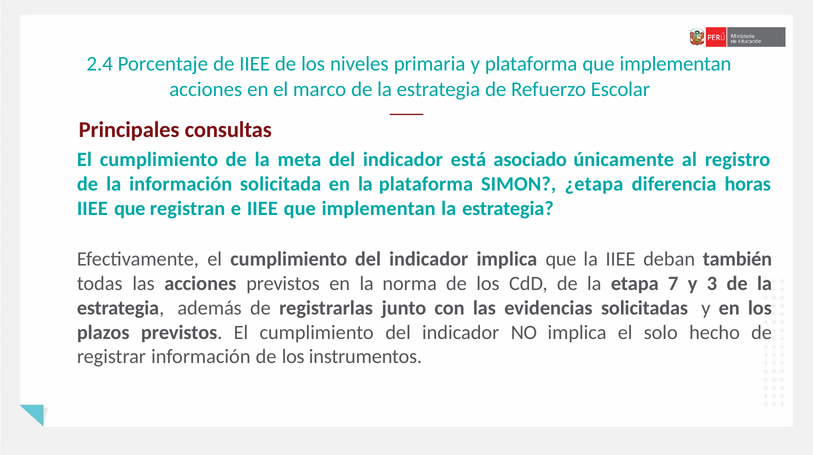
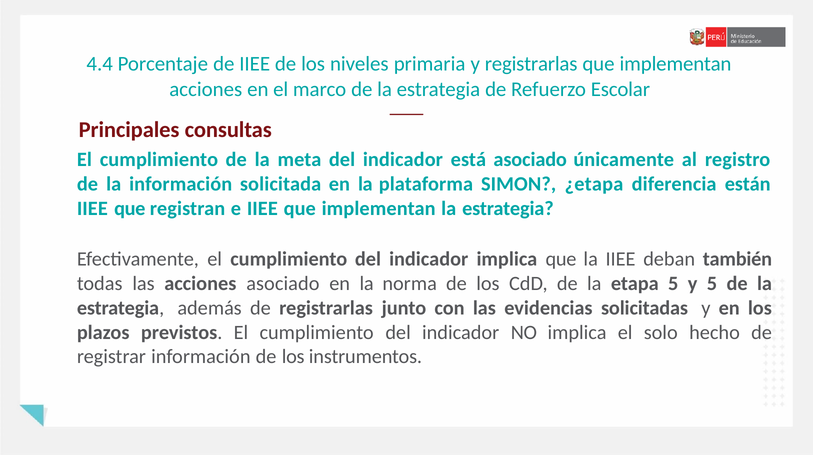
2.4: 2.4 -> 4.4
y plataforma: plataforma -> registrarlas
horas: horas -> están
acciones previstos: previstos -> asociado
etapa 7: 7 -> 5
y 3: 3 -> 5
